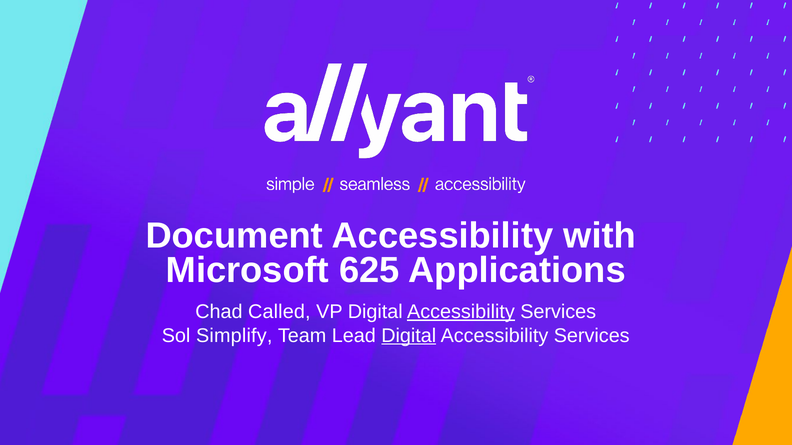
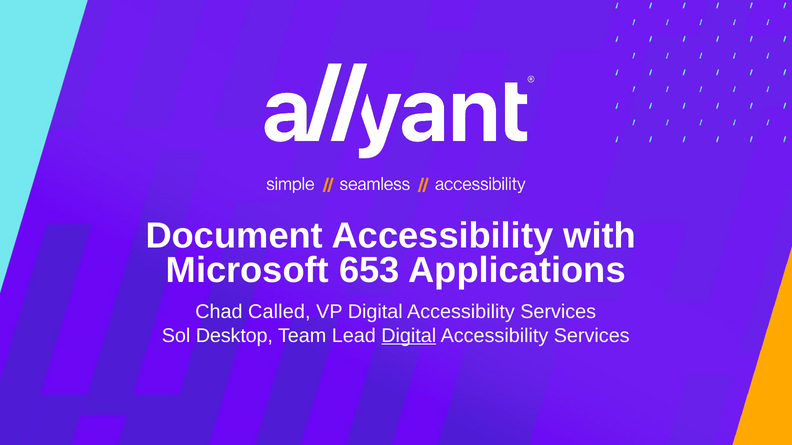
625: 625 -> 653
Accessibility at (461, 312) underline: present -> none
Simplify: Simplify -> Desktop
